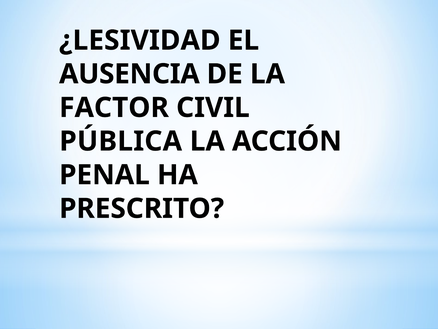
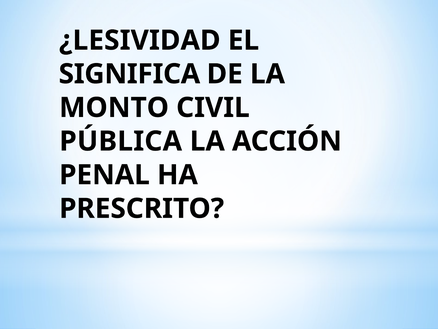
AUSENCIA: AUSENCIA -> SIGNIFICA
FACTOR: FACTOR -> MONTO
